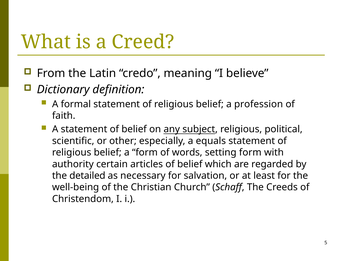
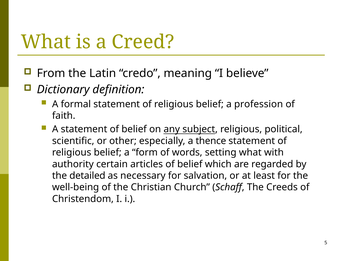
equals: equals -> thence
setting form: form -> what
